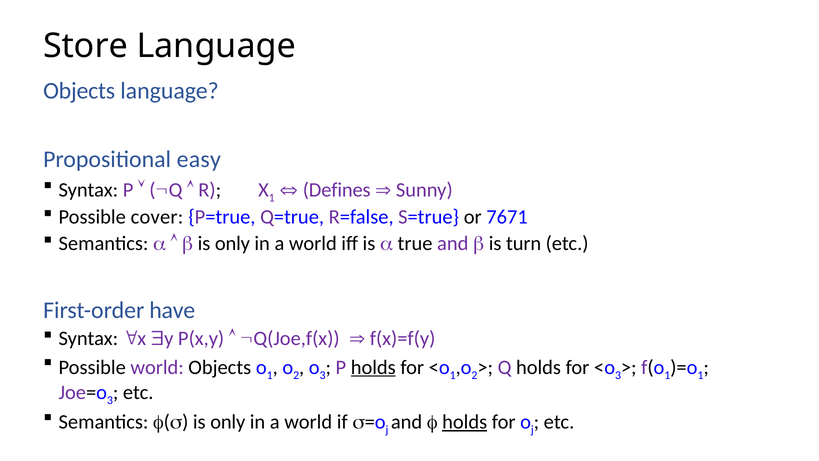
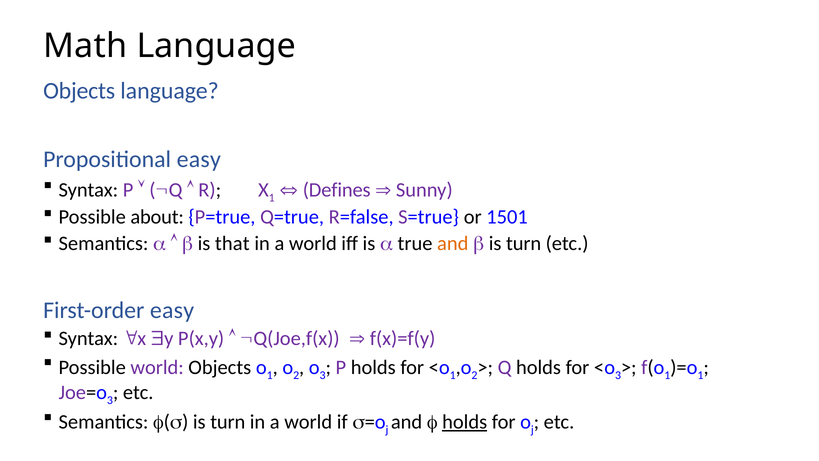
Store: Store -> Math
cover: cover -> about
7671: 7671 -> 1501
only at (232, 243): only -> that
and at (453, 243) colour: purple -> orange
First-order have: have -> easy
holds at (373, 367) underline: present -> none
only at (228, 422): only -> turn
